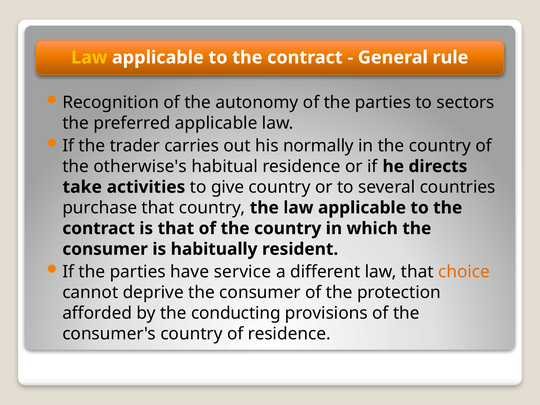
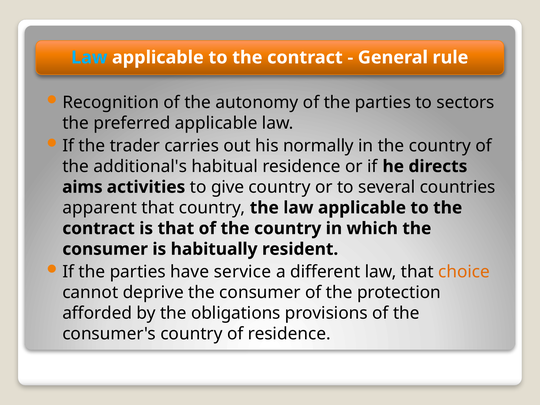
Law at (89, 57) colour: yellow -> light blue
otherwise's: otherwise's -> additional's
take: take -> aims
purchase: purchase -> apparent
conducting: conducting -> obligations
